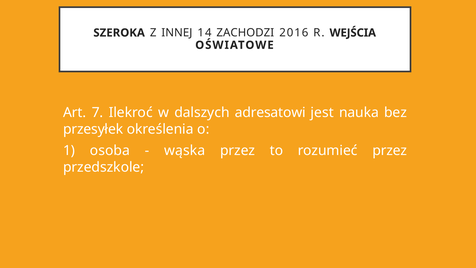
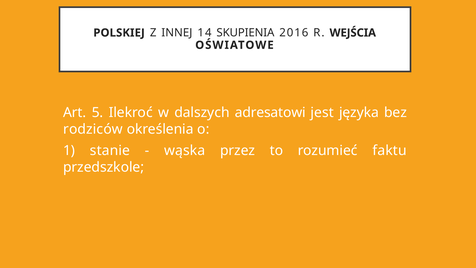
SZEROKA: SZEROKA -> POLSKIEJ
ZACHODZI: ZACHODZI -> SKUPIENIA
7: 7 -> 5
nauka: nauka -> języka
przesyłek: przesyłek -> rodziców
osoba: osoba -> stanie
rozumieć przez: przez -> faktu
